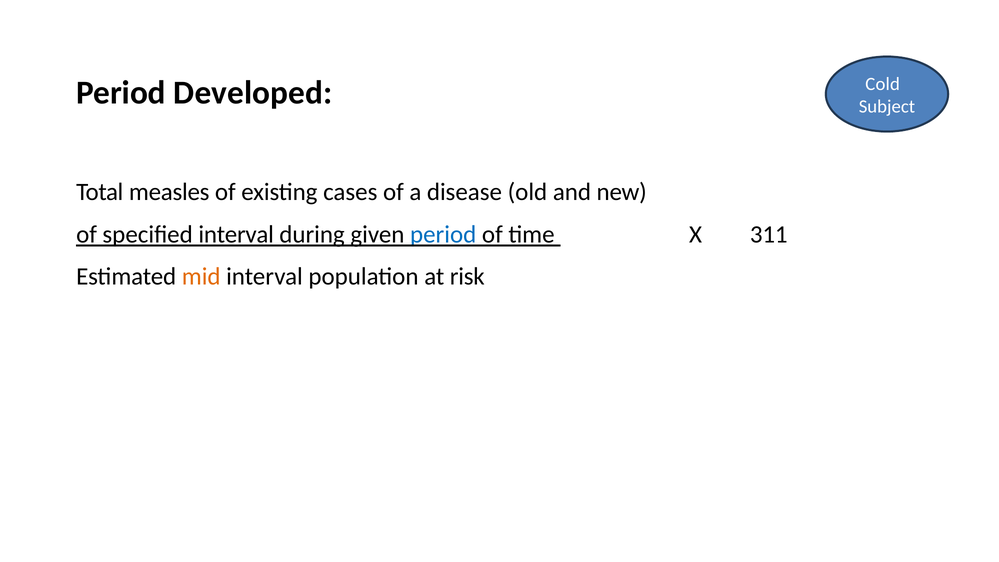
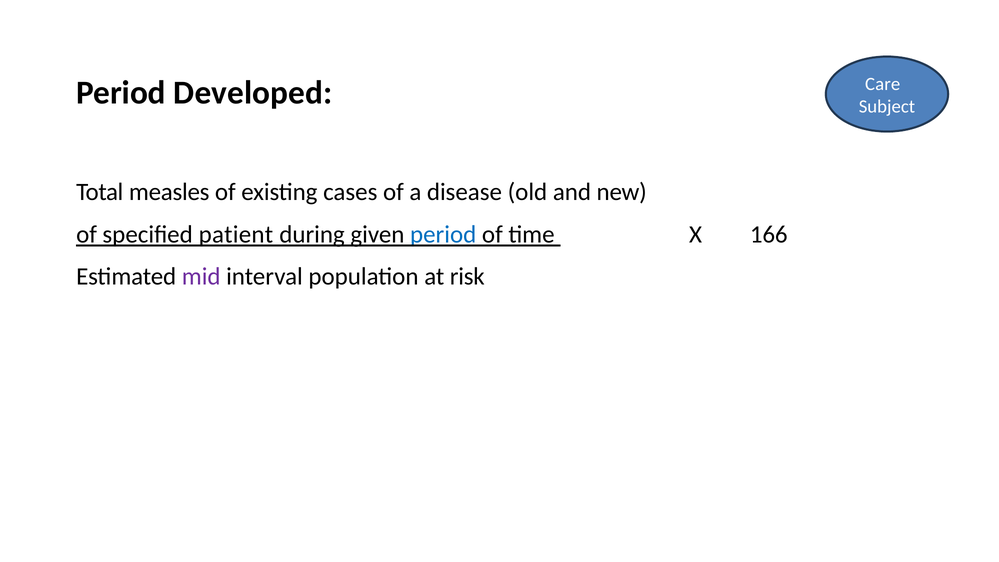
Cold: Cold -> Care
specified interval: interval -> patient
311: 311 -> 166
mid colour: orange -> purple
